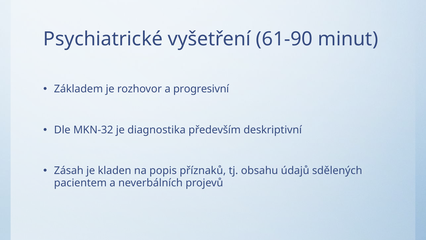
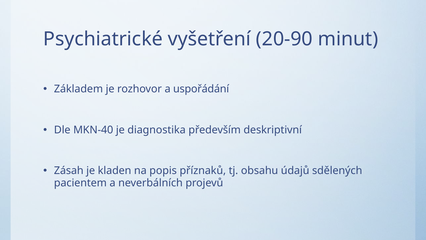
61-90: 61-90 -> 20-90
progresivní: progresivní -> uspořádání
MKN-32: MKN-32 -> MKN-40
